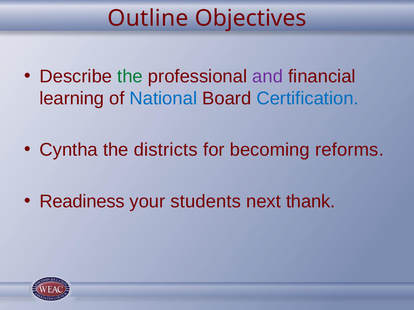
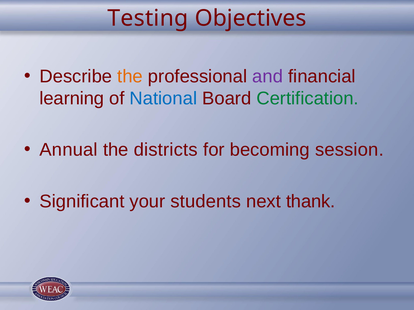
Outline: Outline -> Testing
the at (130, 76) colour: green -> orange
Certification colour: blue -> green
Cyntha: Cyntha -> Annual
reforms: reforms -> session
Readiness: Readiness -> Significant
